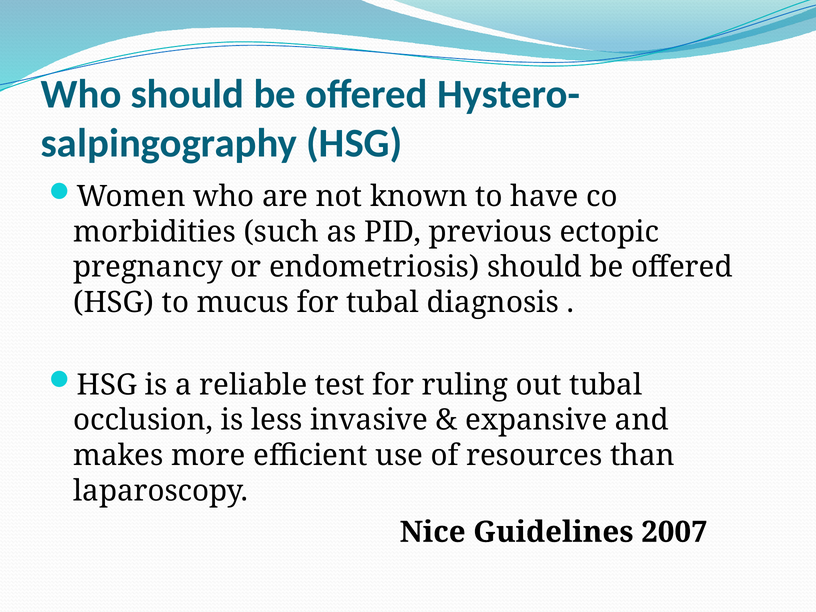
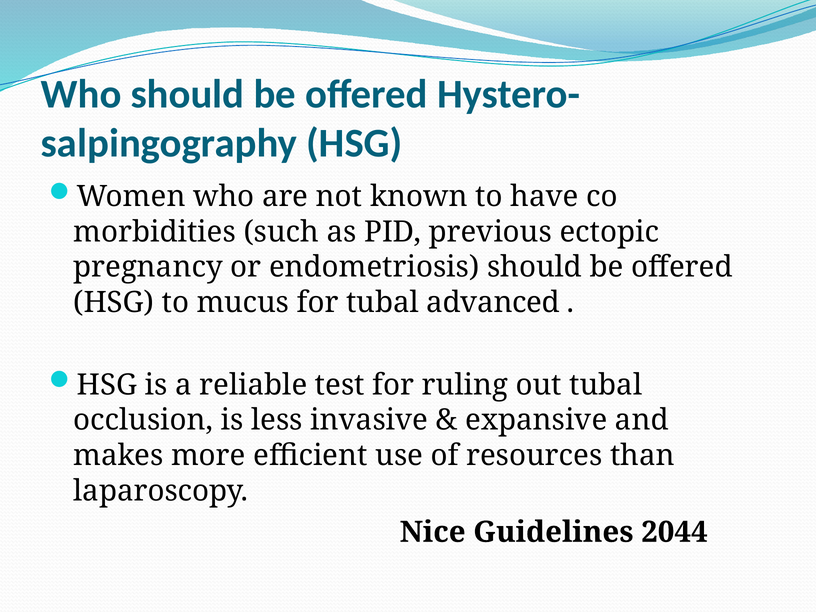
diagnosis: diagnosis -> advanced
2007: 2007 -> 2044
